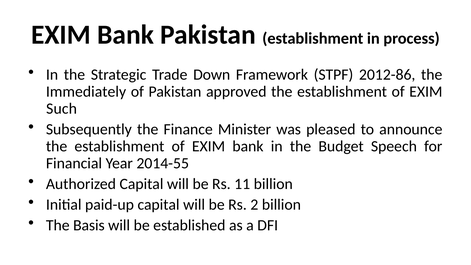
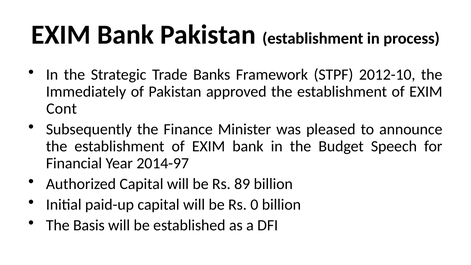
Down: Down -> Banks
2012-86: 2012-86 -> 2012-10
Such: Such -> Cont
2014-55: 2014-55 -> 2014-97
11: 11 -> 89
2: 2 -> 0
